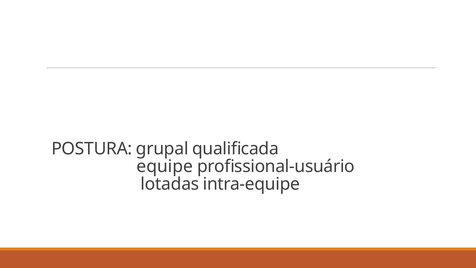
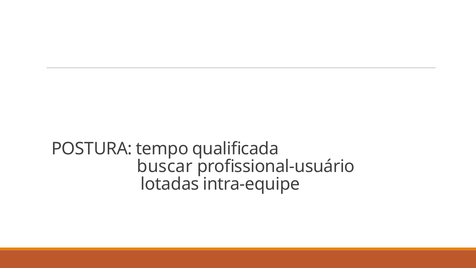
grupal: grupal -> tempo
equipe: equipe -> buscar
